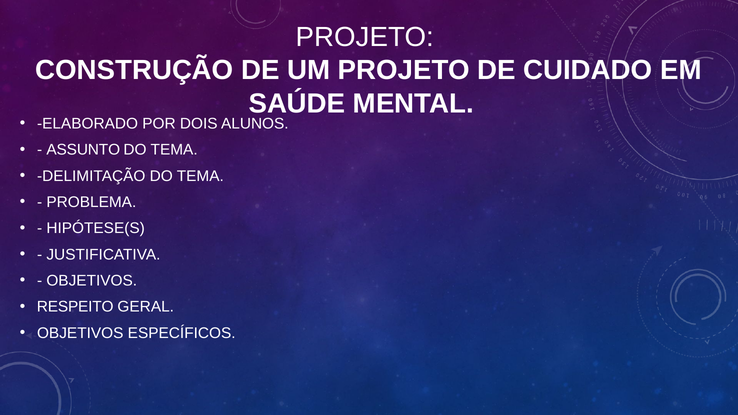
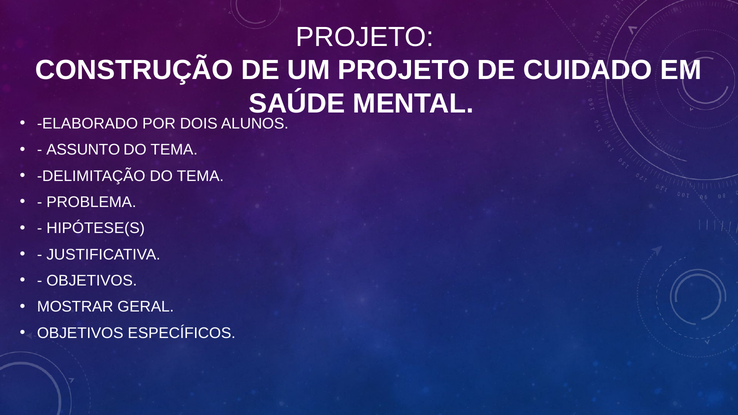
RESPEITO: RESPEITO -> MOSTRAR
